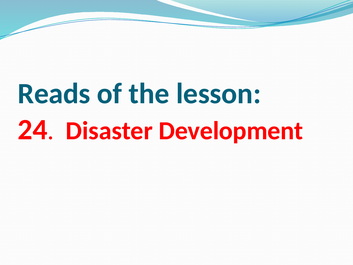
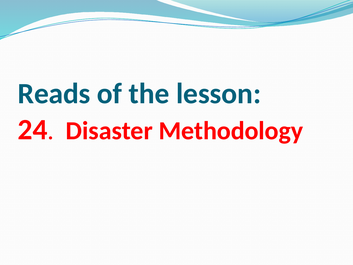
Development: Development -> Methodology
